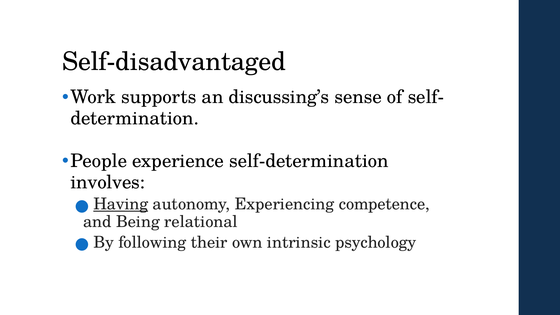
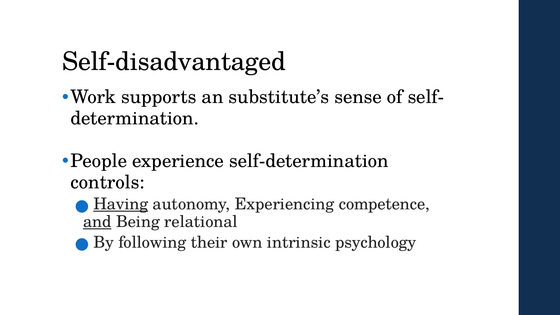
discussing’s: discussing’s -> substitute’s
involves: involves -> controls
and underline: none -> present
